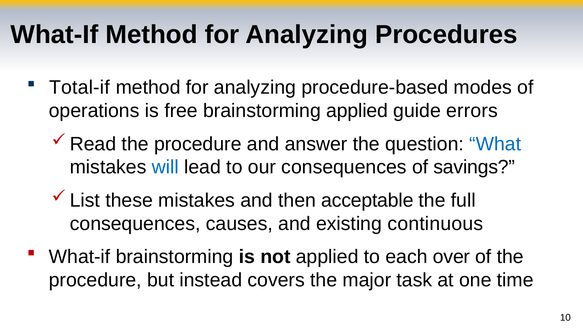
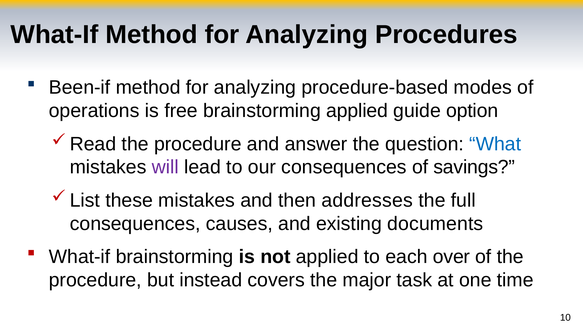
Total-if: Total-if -> Been-if
errors: errors -> option
will colour: blue -> purple
acceptable: acceptable -> addresses
continuous: continuous -> documents
